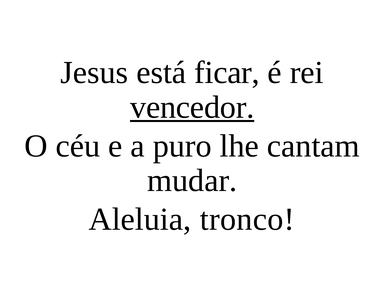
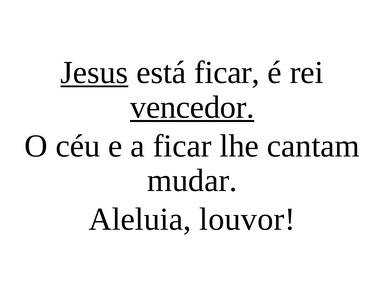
Jesus underline: none -> present
a puro: puro -> ficar
tronco: tronco -> louvor
